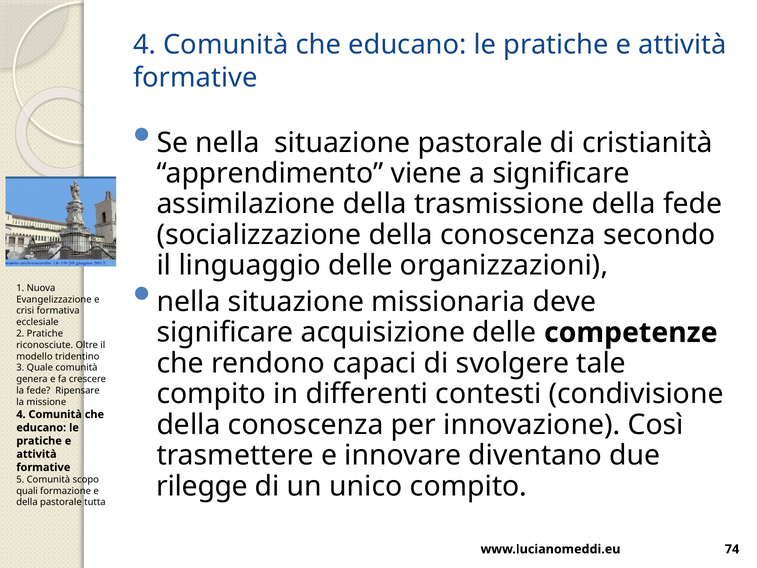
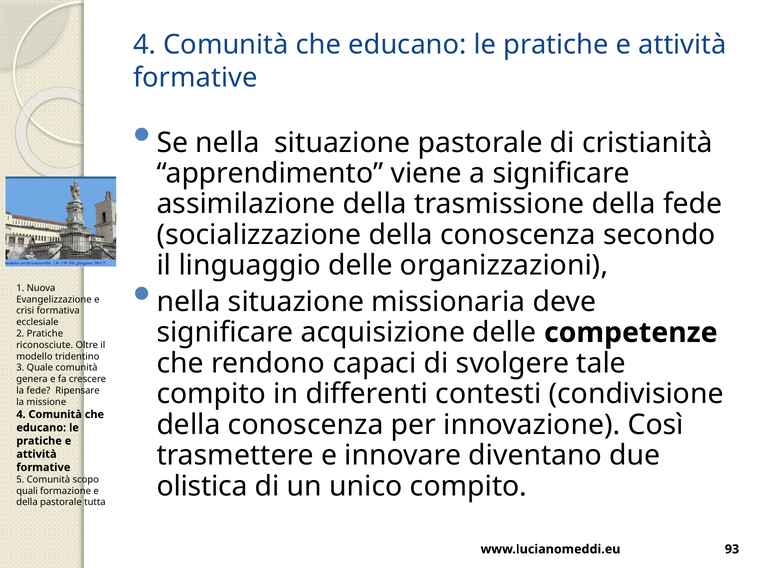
rilegge: rilegge -> olistica
74: 74 -> 93
